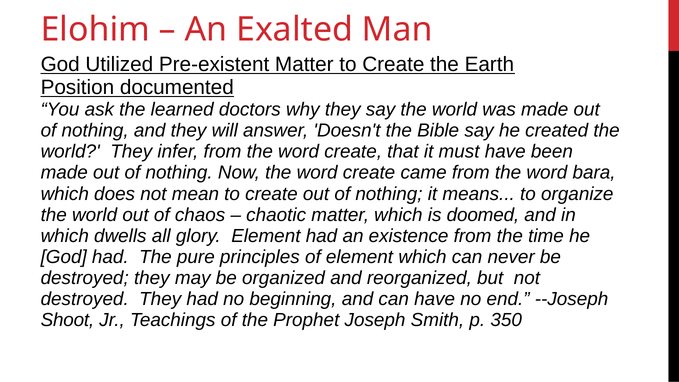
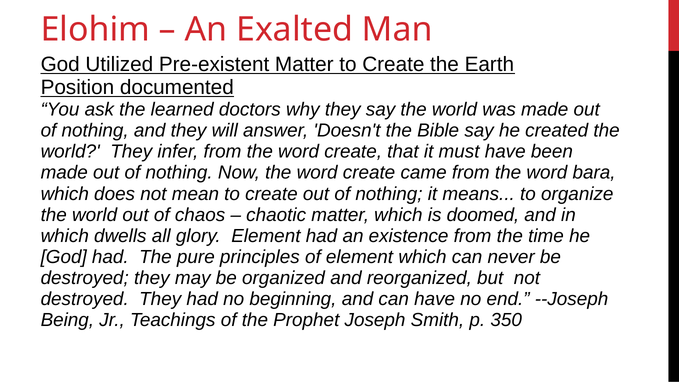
Shoot: Shoot -> Being
